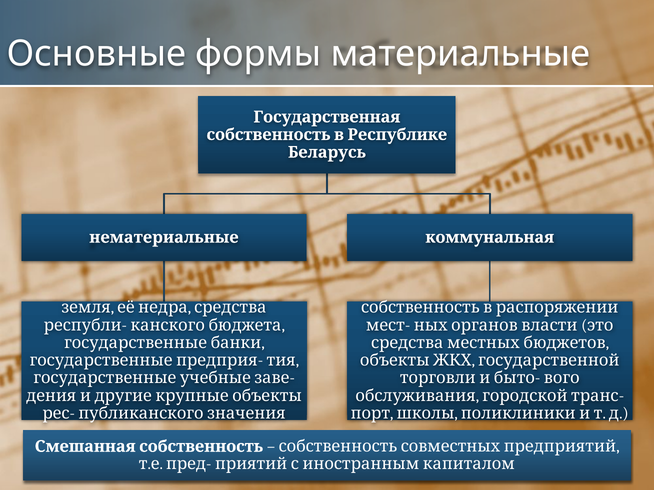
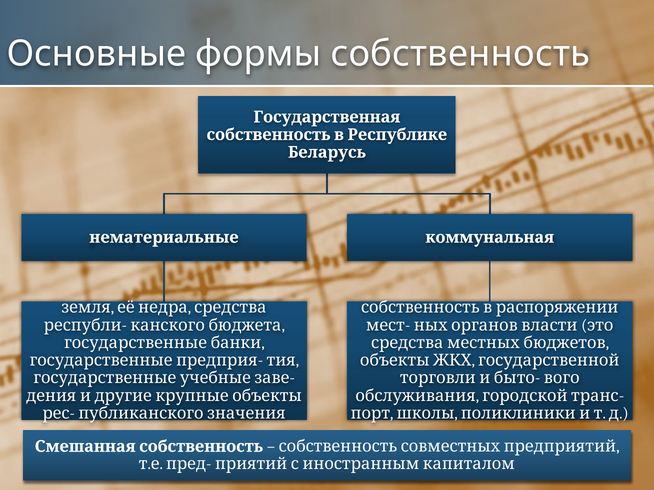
материальные: материальные -> собственность
